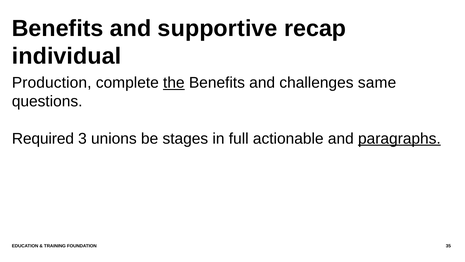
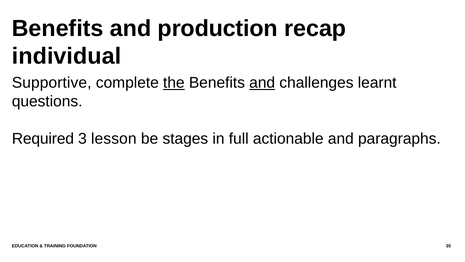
supportive: supportive -> production
Production: Production -> Supportive
and at (262, 83) underline: none -> present
same: same -> learnt
unions: unions -> lesson
paragraphs underline: present -> none
